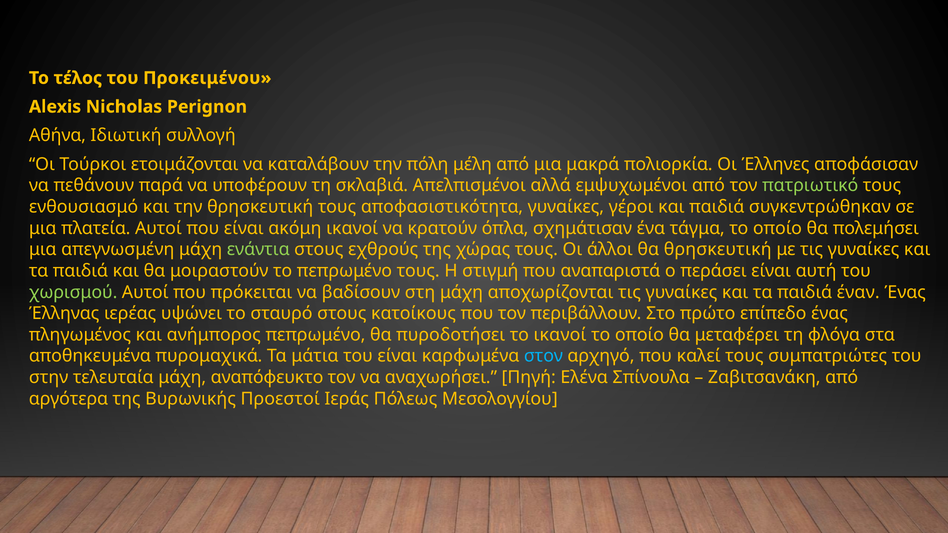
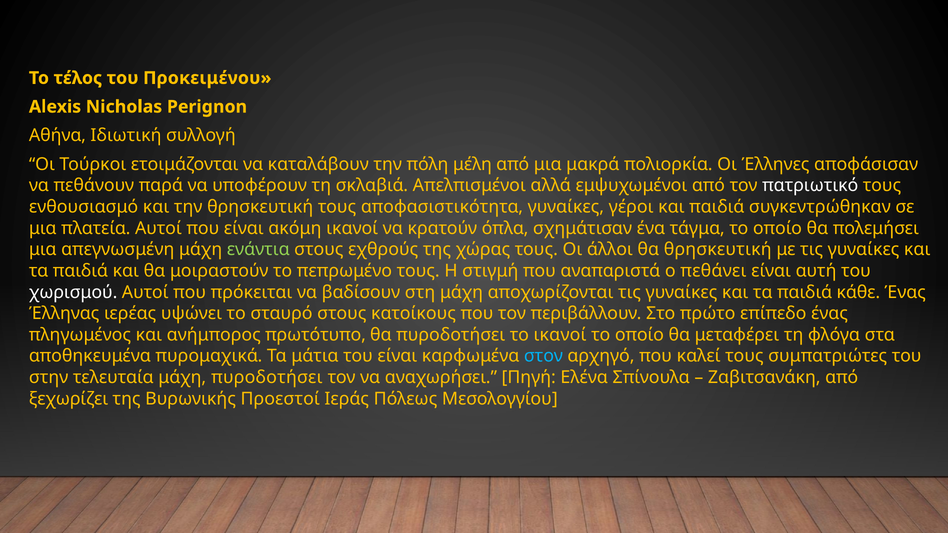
πατριωτικό colour: light green -> white
περάσει: περάσει -> πεθάνει
χωρισμού colour: light green -> white
έναν: έναν -> κάθε
ανήμπορος πεπρωμένο: πεπρωμένο -> πρωτότυπο
μάχη αναπόφευκτο: αναπόφευκτο -> πυροδοτήσει
αργότερα: αργότερα -> ξεχωρίζει
